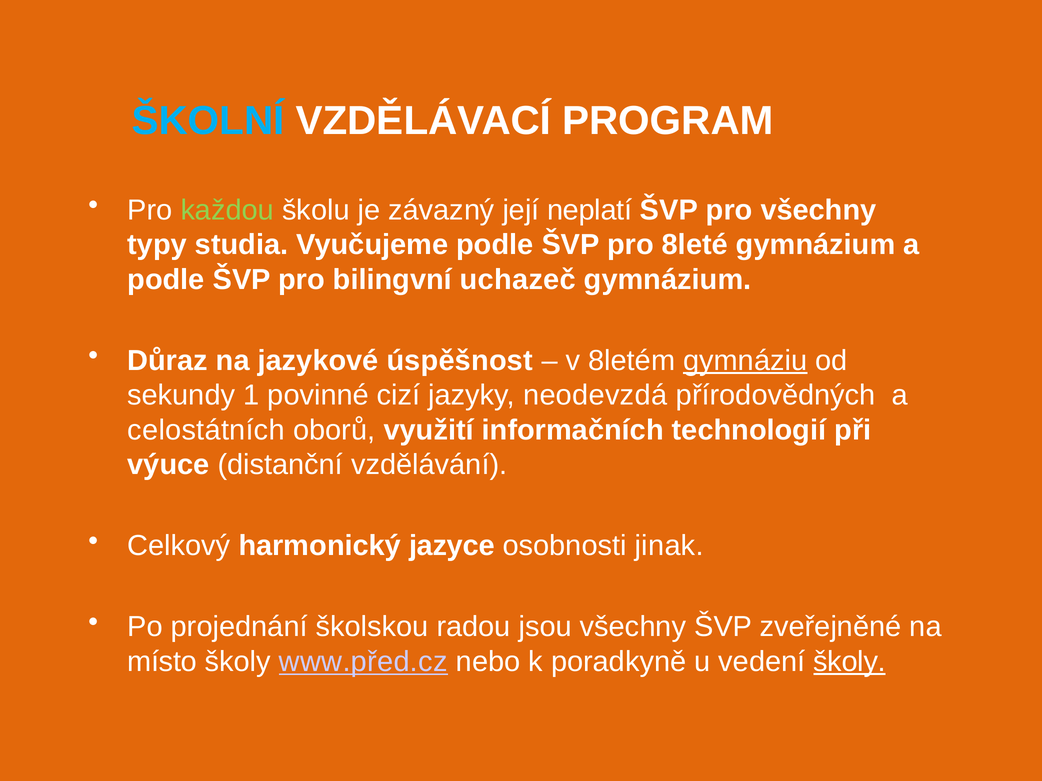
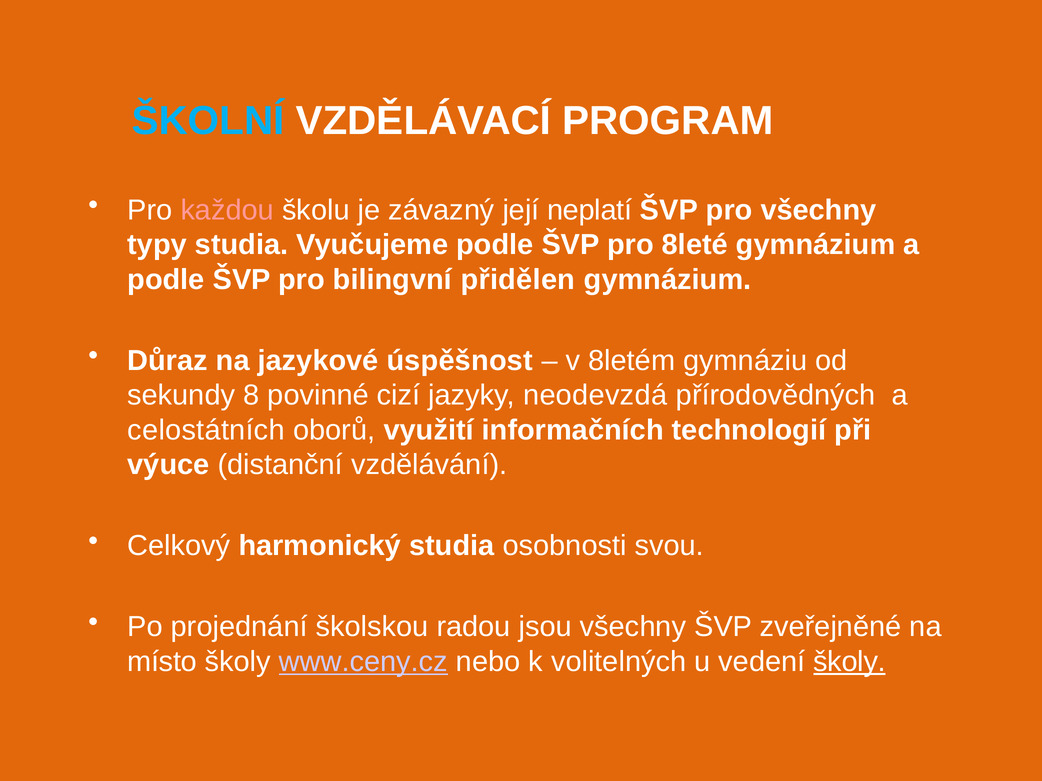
každou colour: light green -> pink
uchazeč: uchazeč -> přidělen
gymnáziu underline: present -> none
1: 1 -> 8
harmonický jazyce: jazyce -> studia
jinak: jinak -> svou
www.před.cz: www.před.cz -> www.ceny.cz
poradkyně: poradkyně -> volitelných
